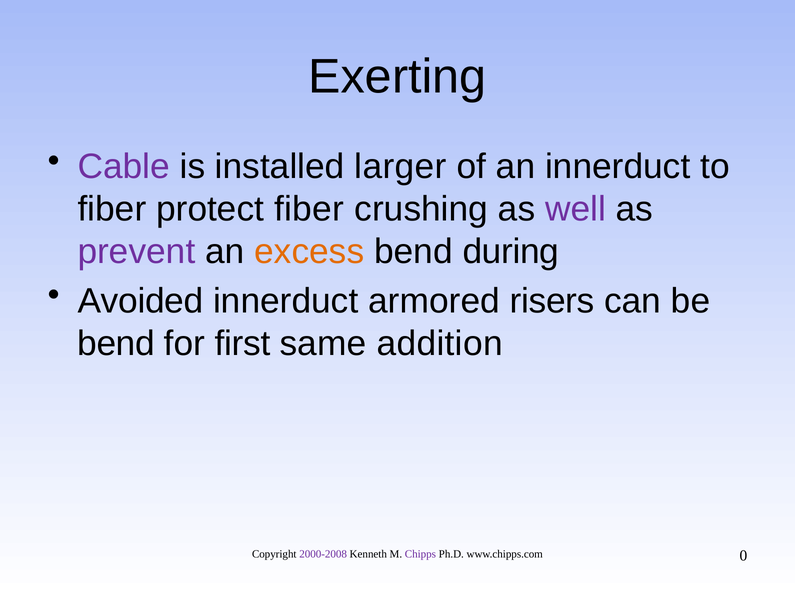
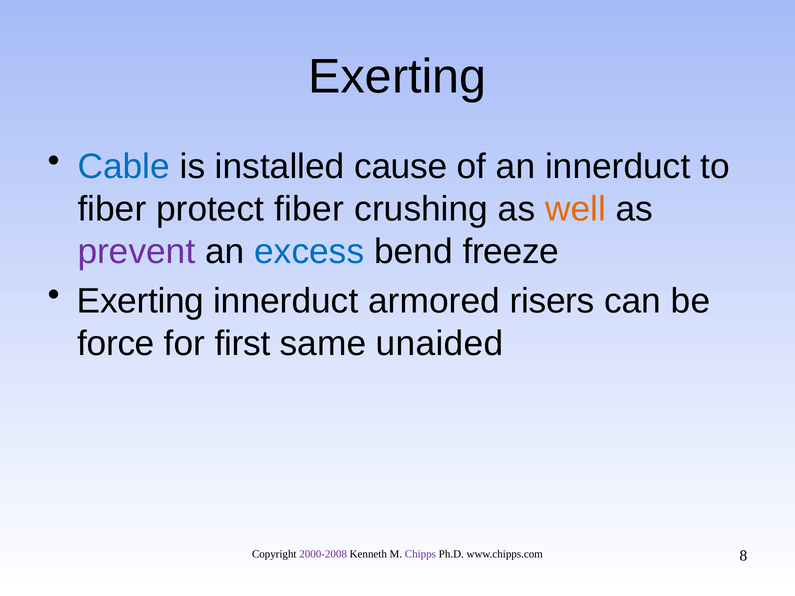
Cable colour: purple -> blue
larger: larger -> cause
well colour: purple -> orange
excess colour: orange -> blue
during: during -> freeze
Avoided at (140, 301): Avoided -> Exerting
bend at (116, 343): bend -> force
addition: addition -> unaided
0: 0 -> 8
